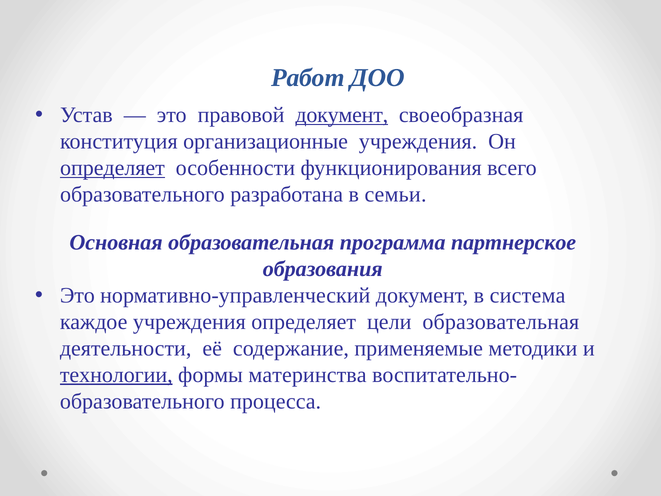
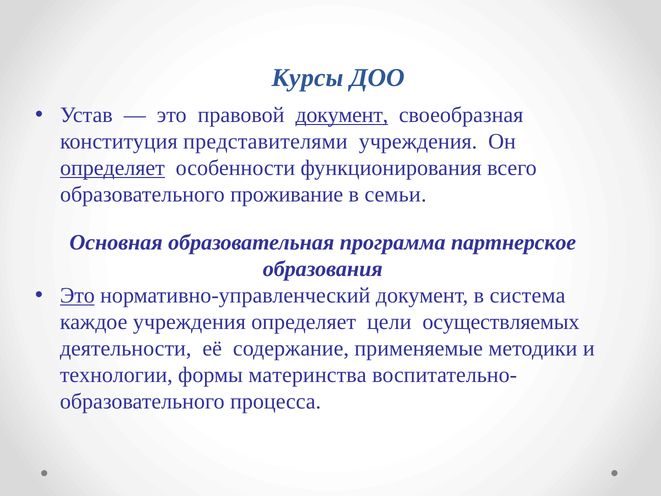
Работ: Работ -> Курсы
организационные: организационные -> представителями
разработана: разработана -> проживание
Это at (77, 295) underline: none -> present
цели образовательная: образовательная -> осуществляемых
технологии underline: present -> none
